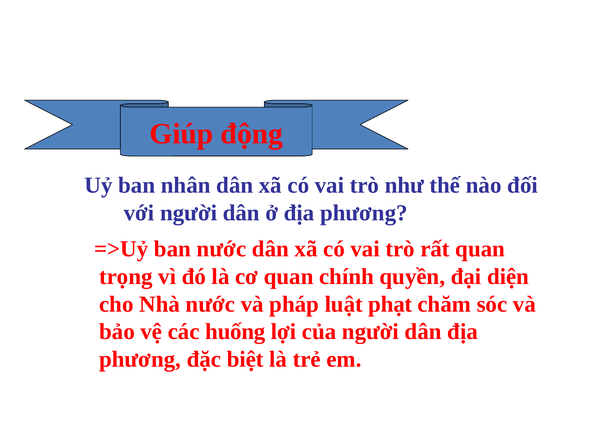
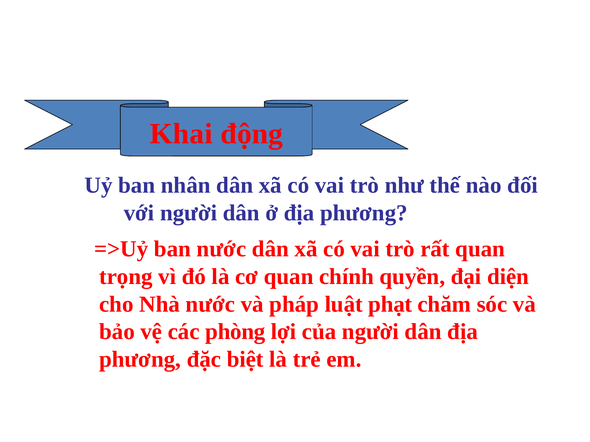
Giúp: Giúp -> Khai
huống: huống -> phòng
